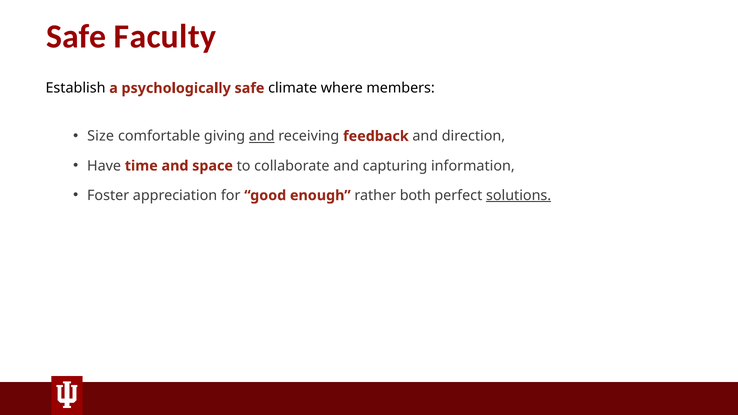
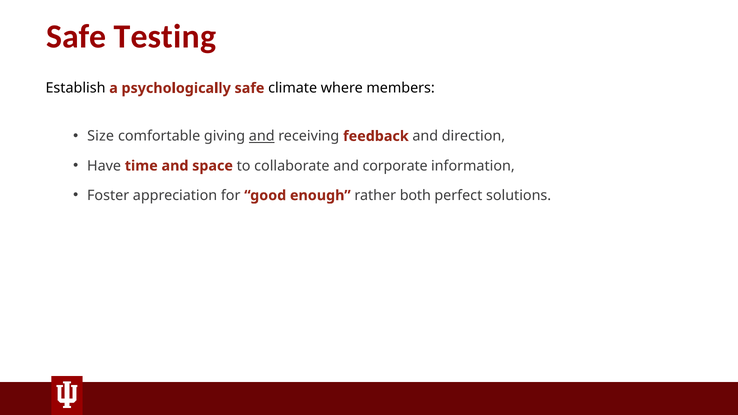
Faculty: Faculty -> Testing
capturing: capturing -> corporate
solutions underline: present -> none
